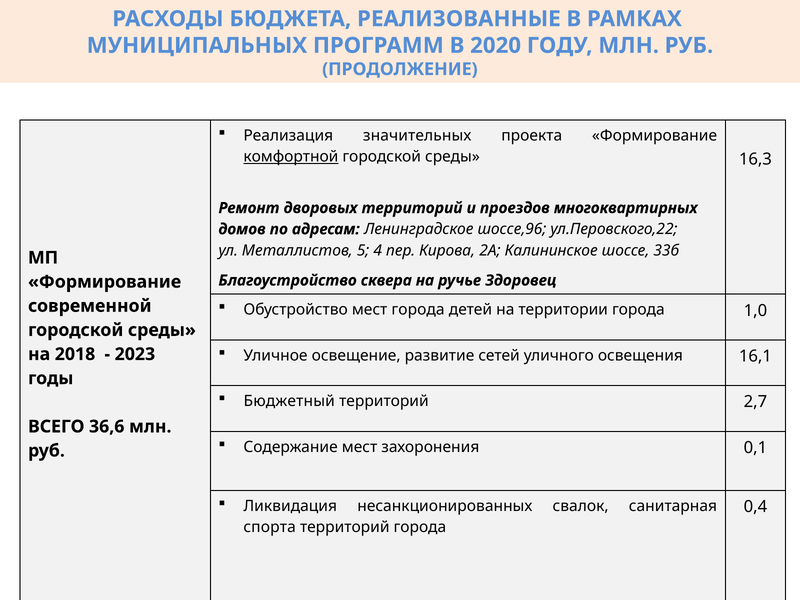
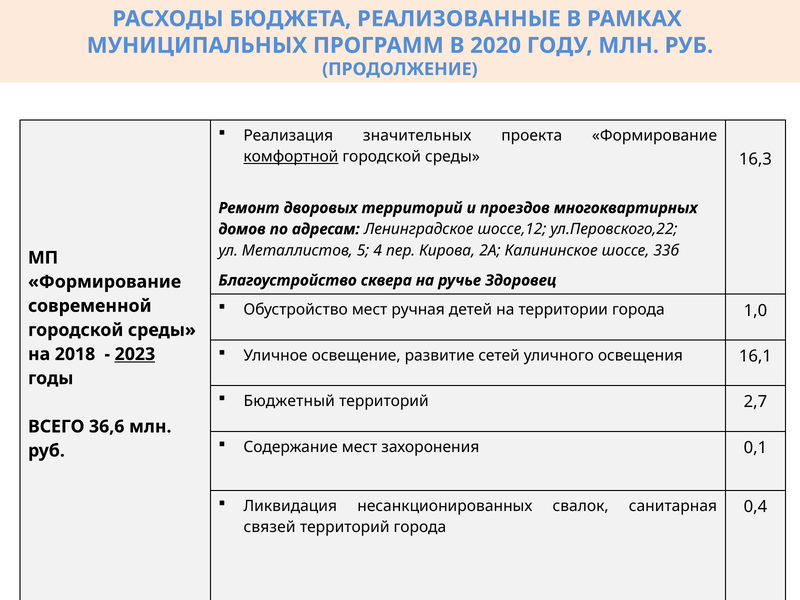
шоссе,96: шоссе,96 -> шоссе,12
мест города: города -> ручная
2023 underline: none -> present
спорта: спорта -> связей
